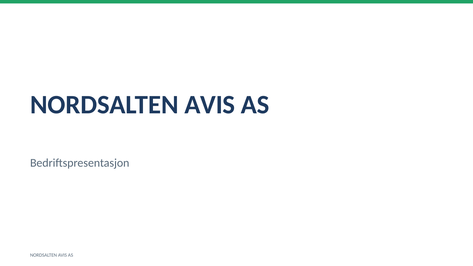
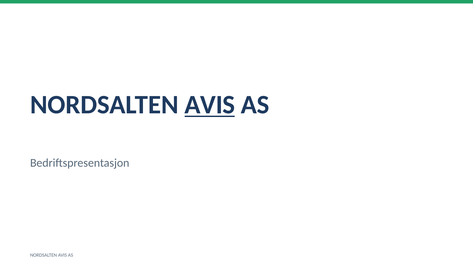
AVIS at (210, 105) underline: none -> present
